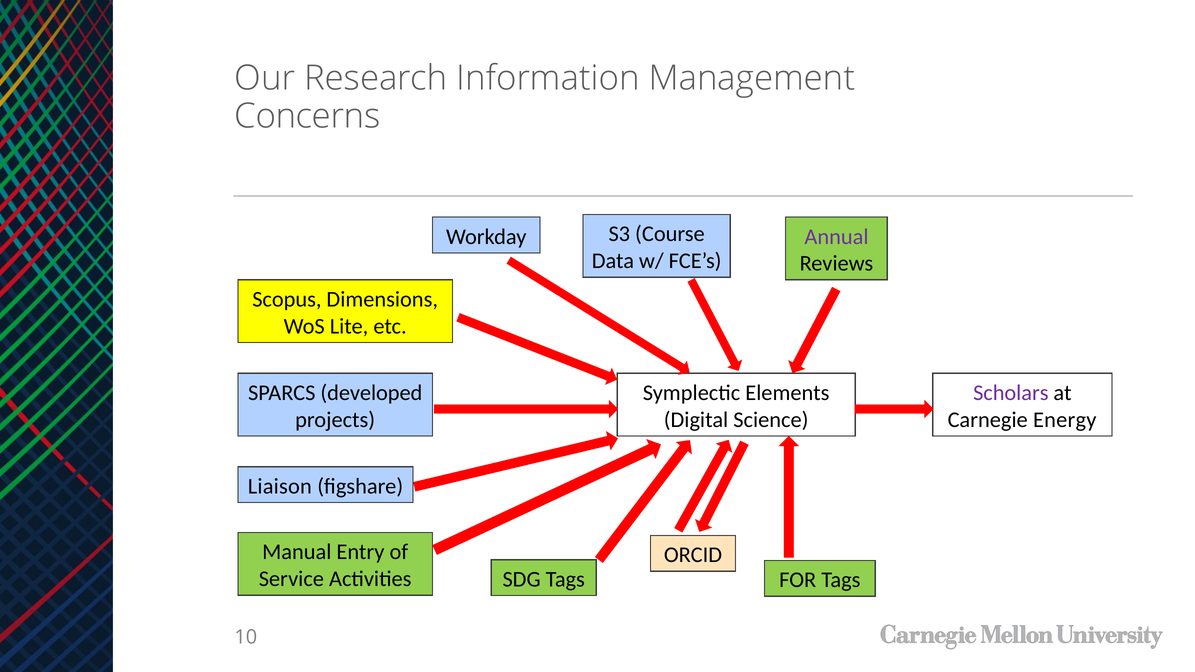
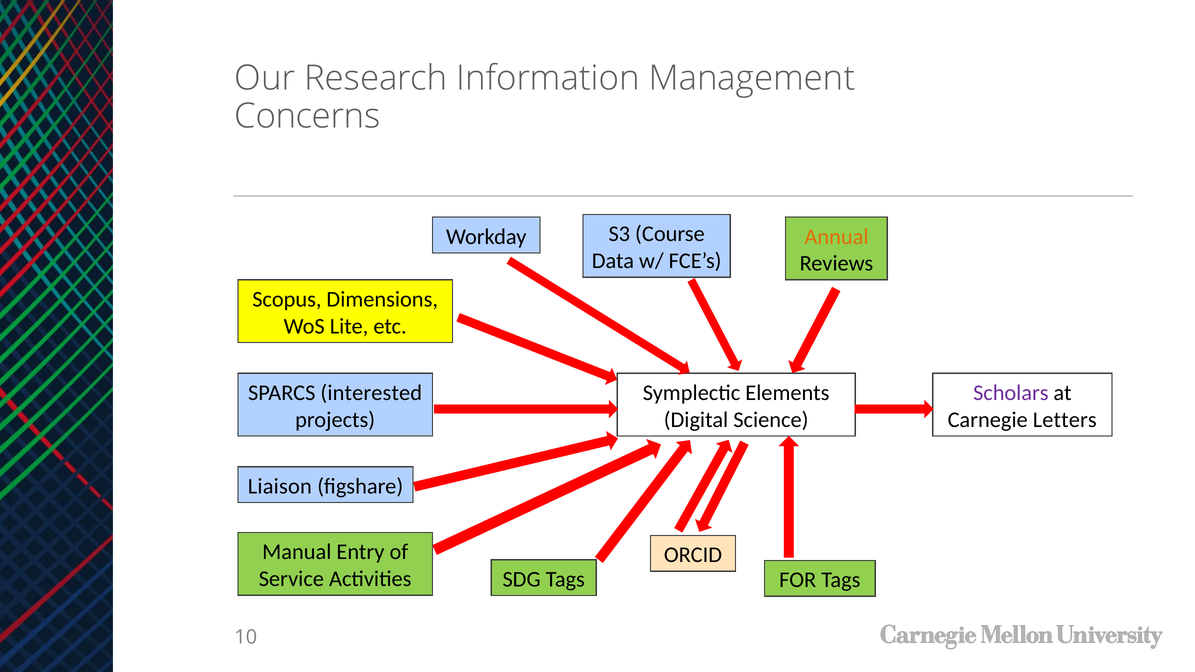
Annual colour: purple -> orange
developed: developed -> interested
Energy: Energy -> Letters
